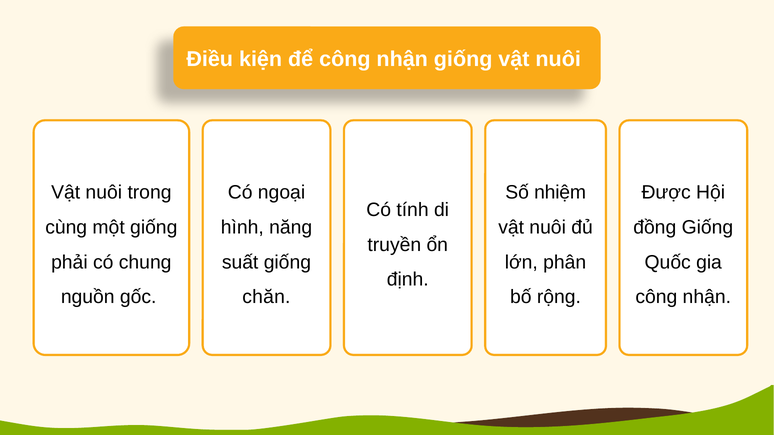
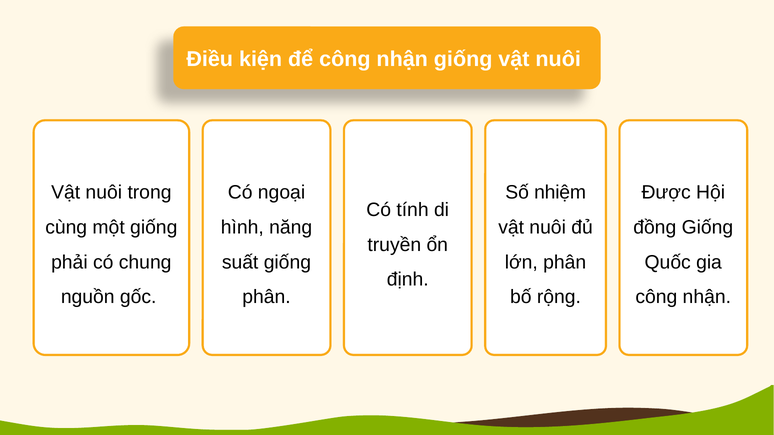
chăn at (266, 297): chăn -> phân
